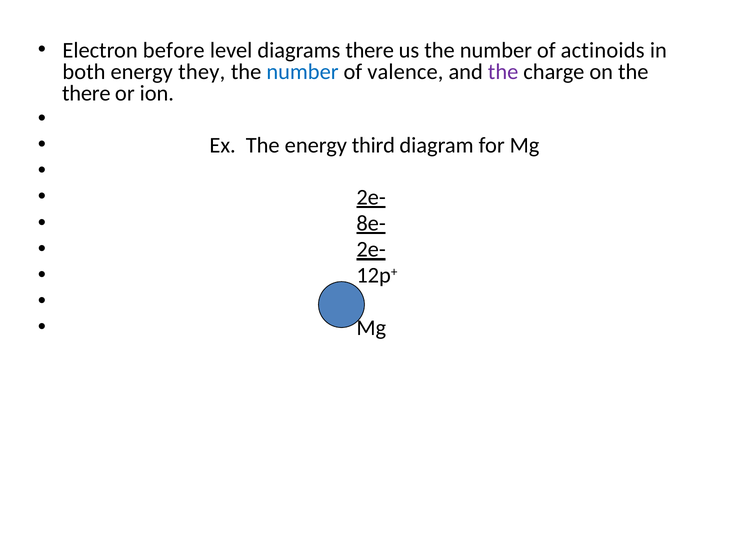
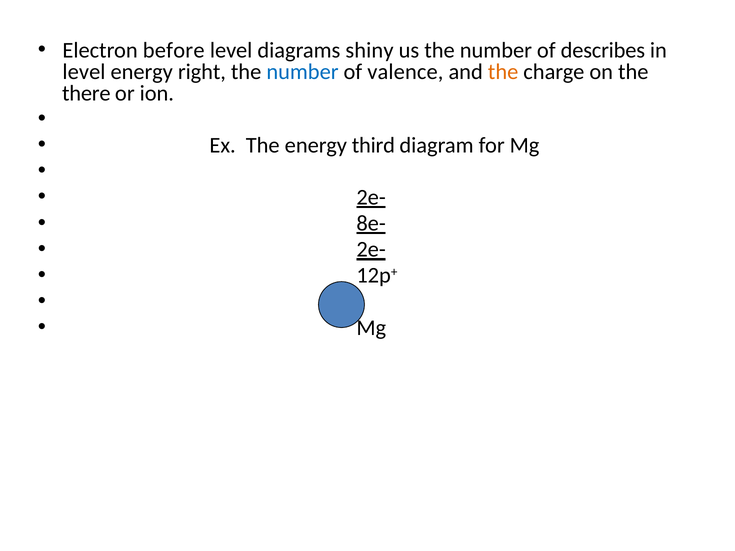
diagrams there: there -> shiny
actinoids: actinoids -> describes
both at (84, 72): both -> level
they: they -> right
the at (503, 72) colour: purple -> orange
